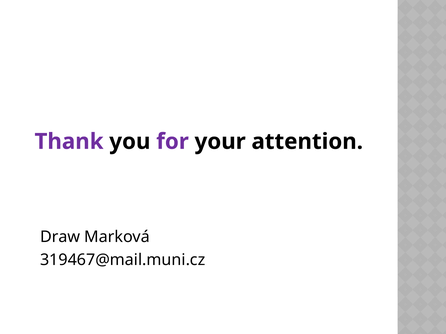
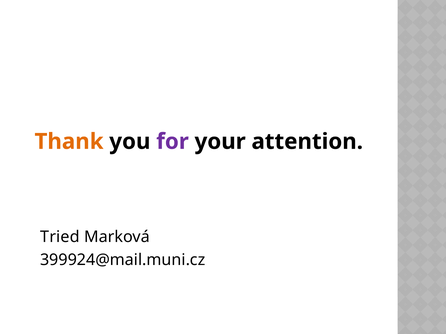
Thank colour: purple -> orange
Draw: Draw -> Tried
319467@mail.muni.cz: 319467@mail.muni.cz -> 399924@mail.muni.cz
